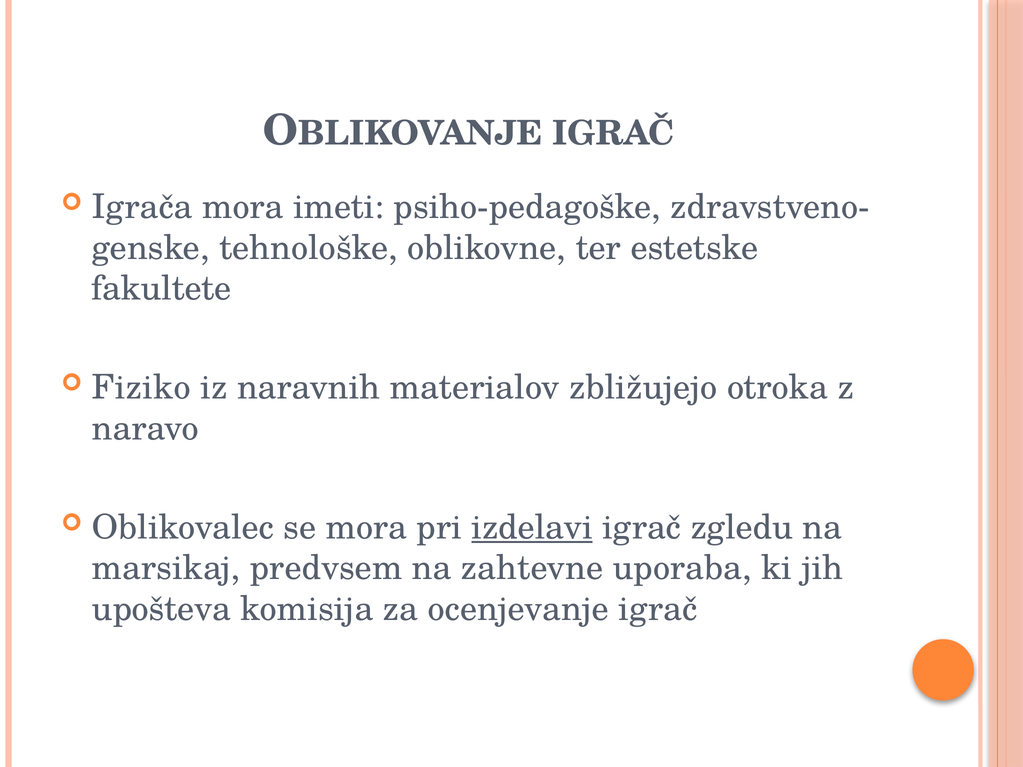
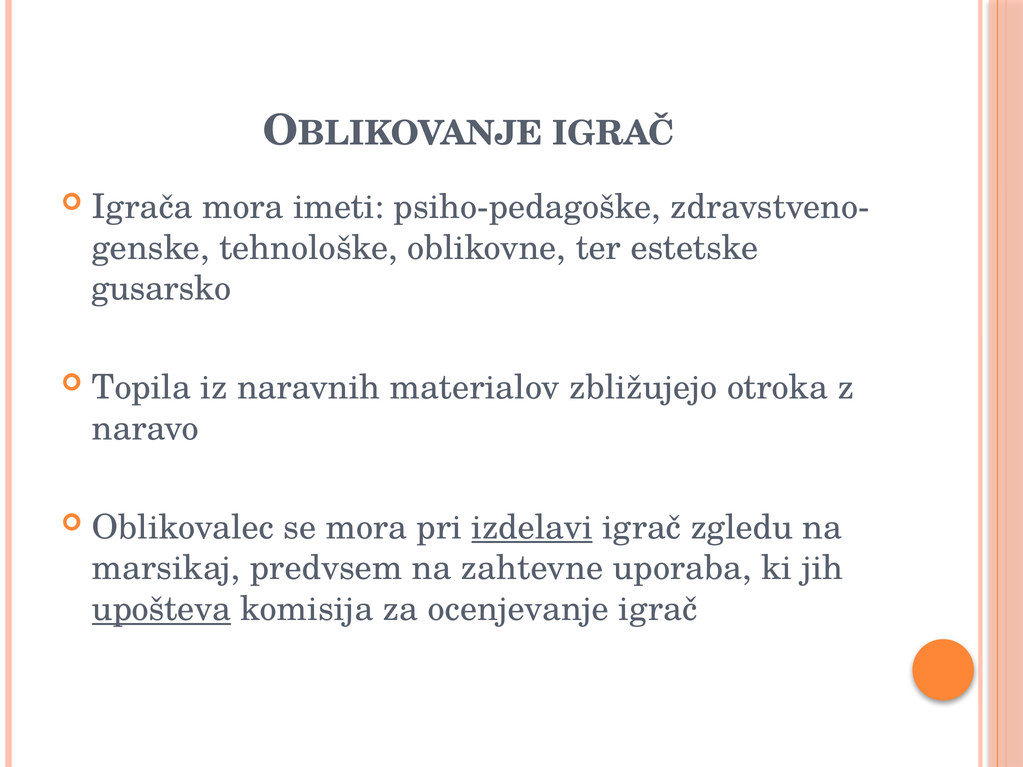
fakultete: fakultete -> gusarsko
Fiziko: Fiziko -> Topila
upošteva underline: none -> present
